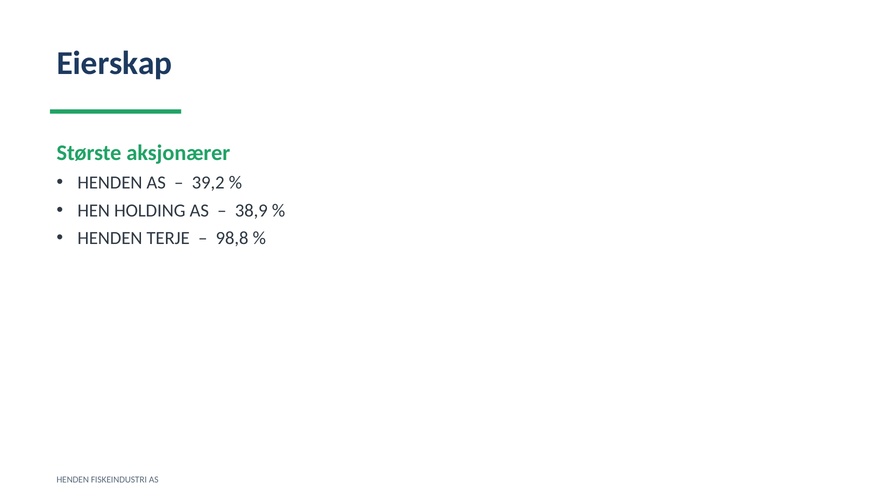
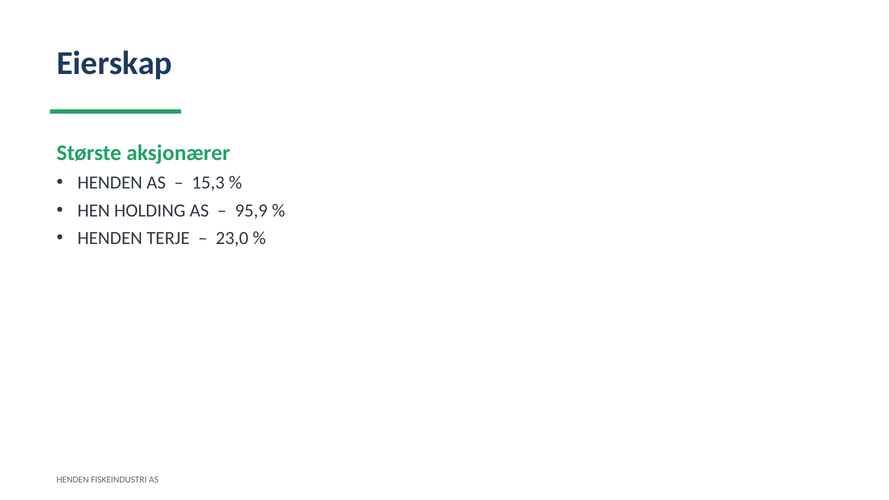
39,2: 39,2 -> 15,3
38,9: 38,9 -> 95,9
98,8: 98,8 -> 23,0
